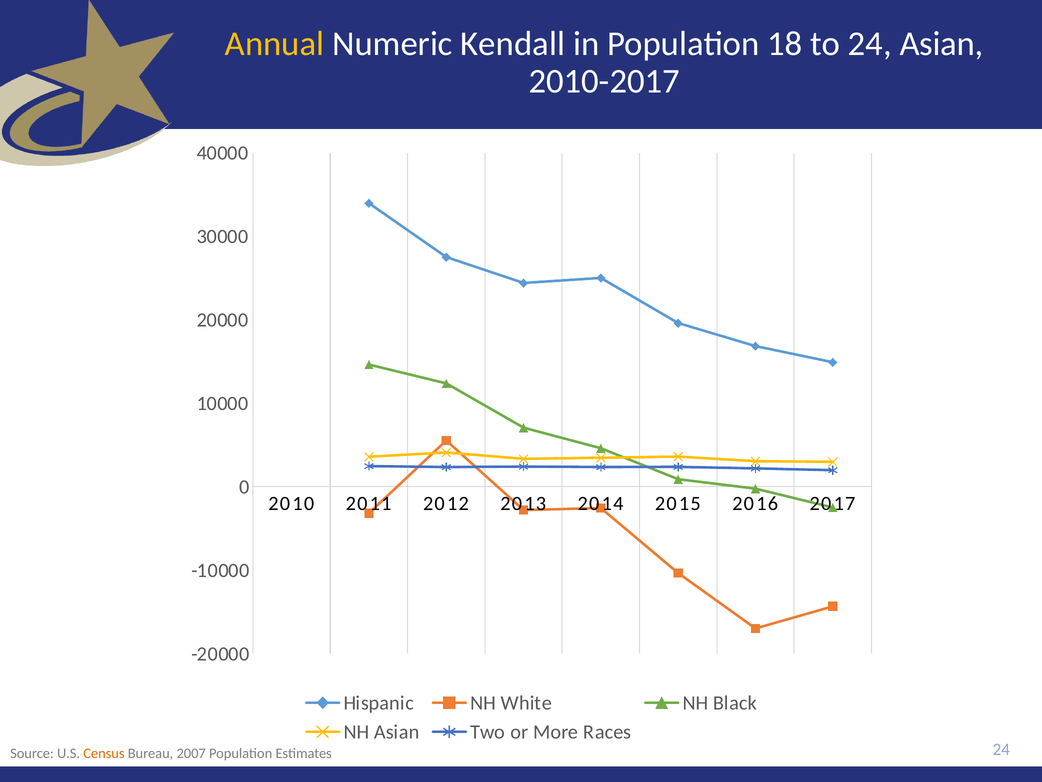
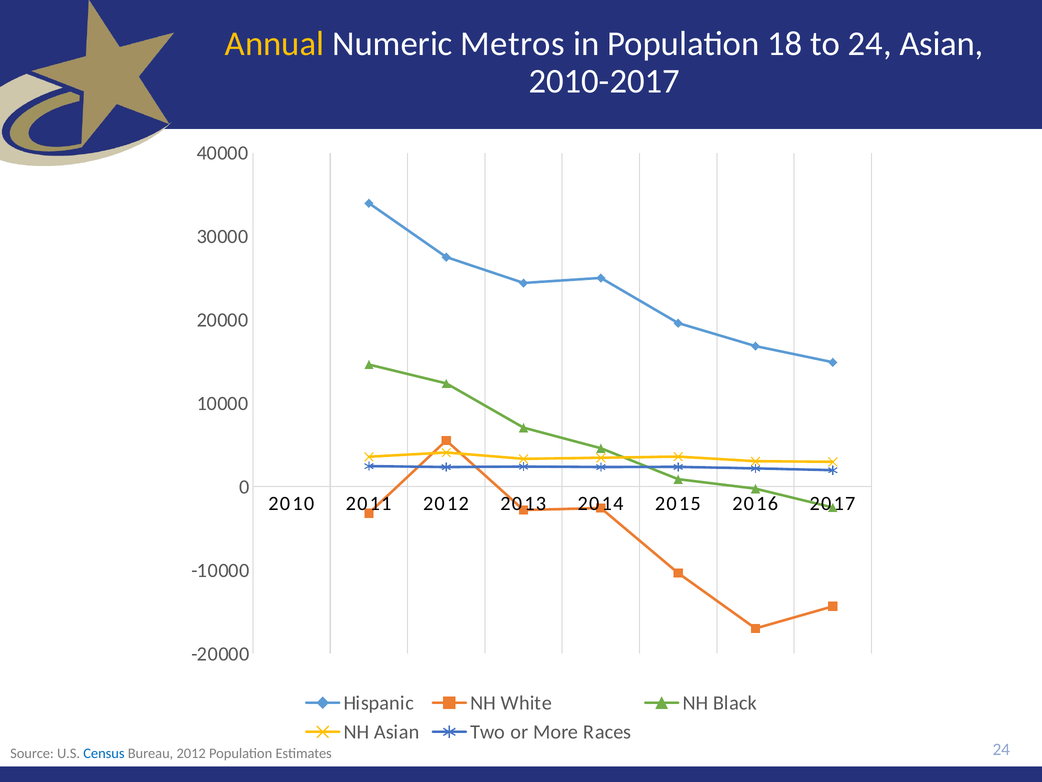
Kendall: Kendall -> Metros
Census colour: orange -> blue
Bureau 2007: 2007 -> 2012
